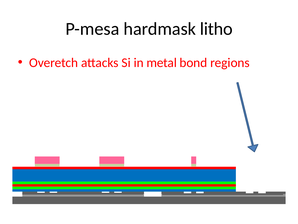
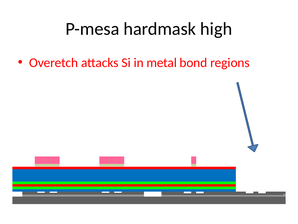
litho: litho -> high
